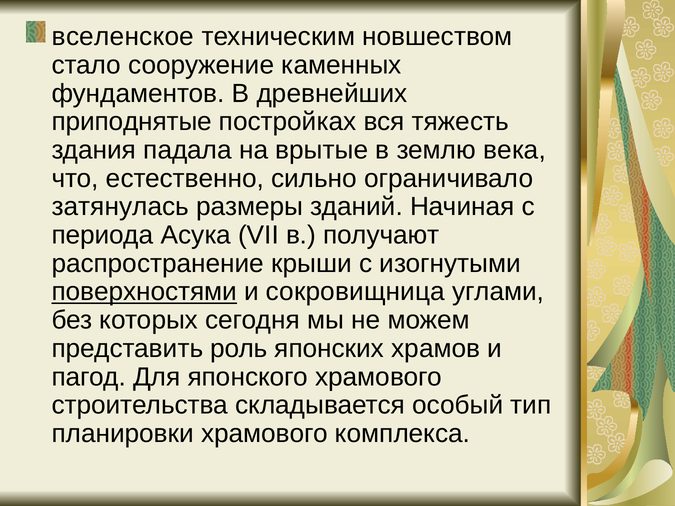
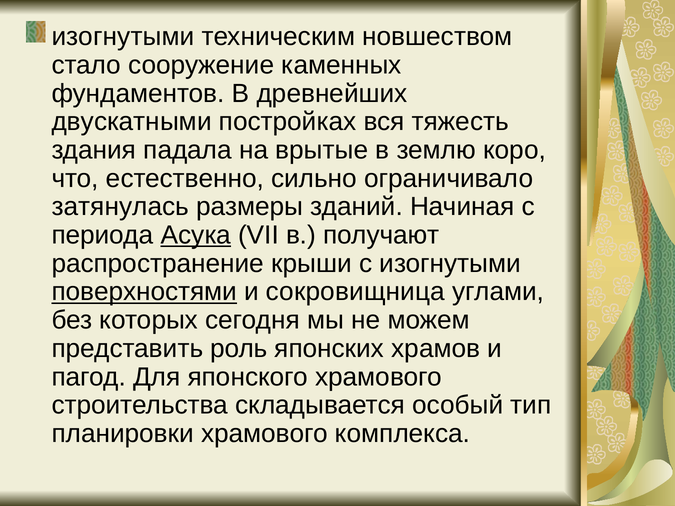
вселенское at (123, 37): вселенское -> изогнутыми
приподнятые: приподнятые -> двускатными
века: века -> коро
Асука underline: none -> present
